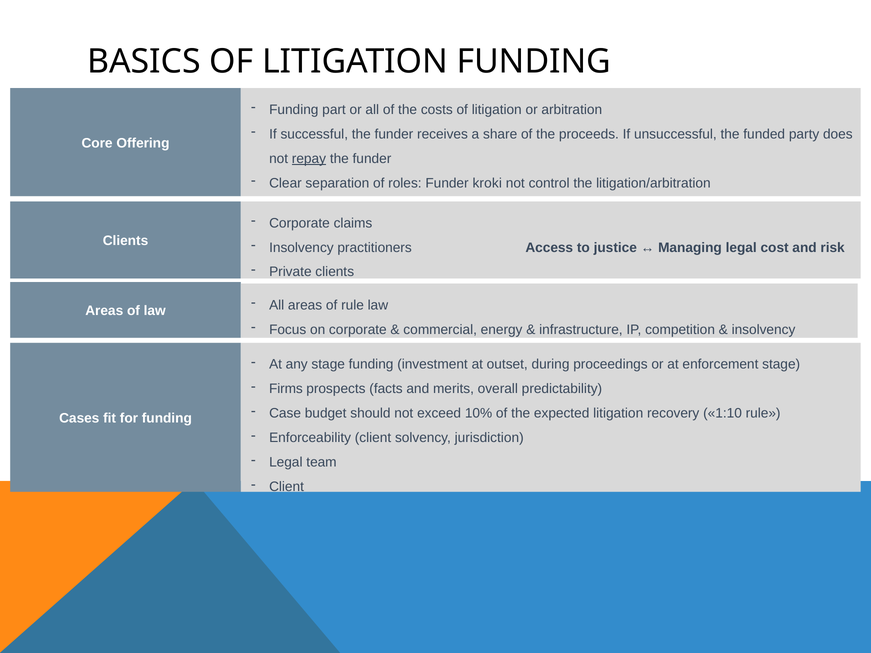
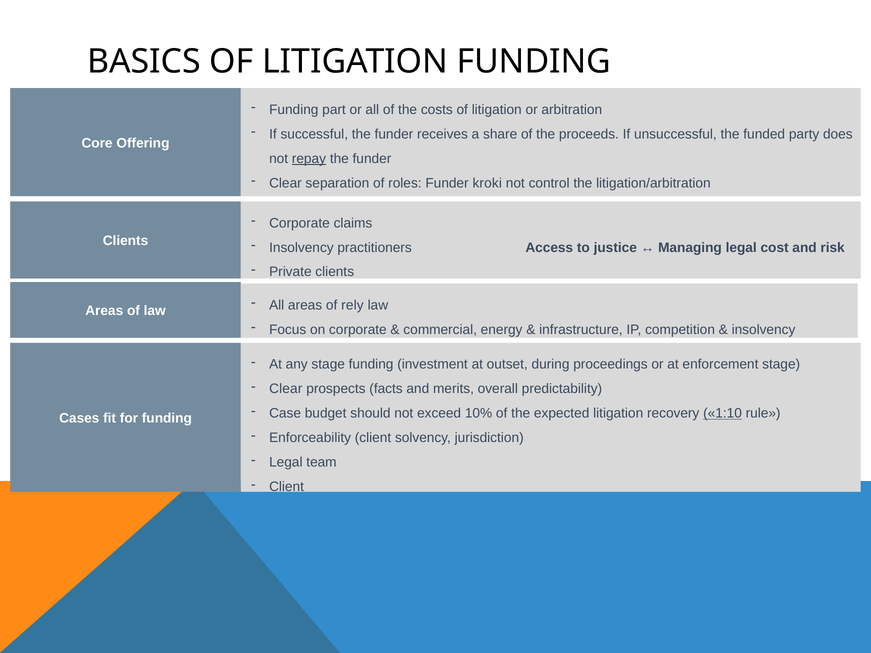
of rule: rule -> rely
Firms at (286, 389): Firms -> Clear
1:10 underline: none -> present
